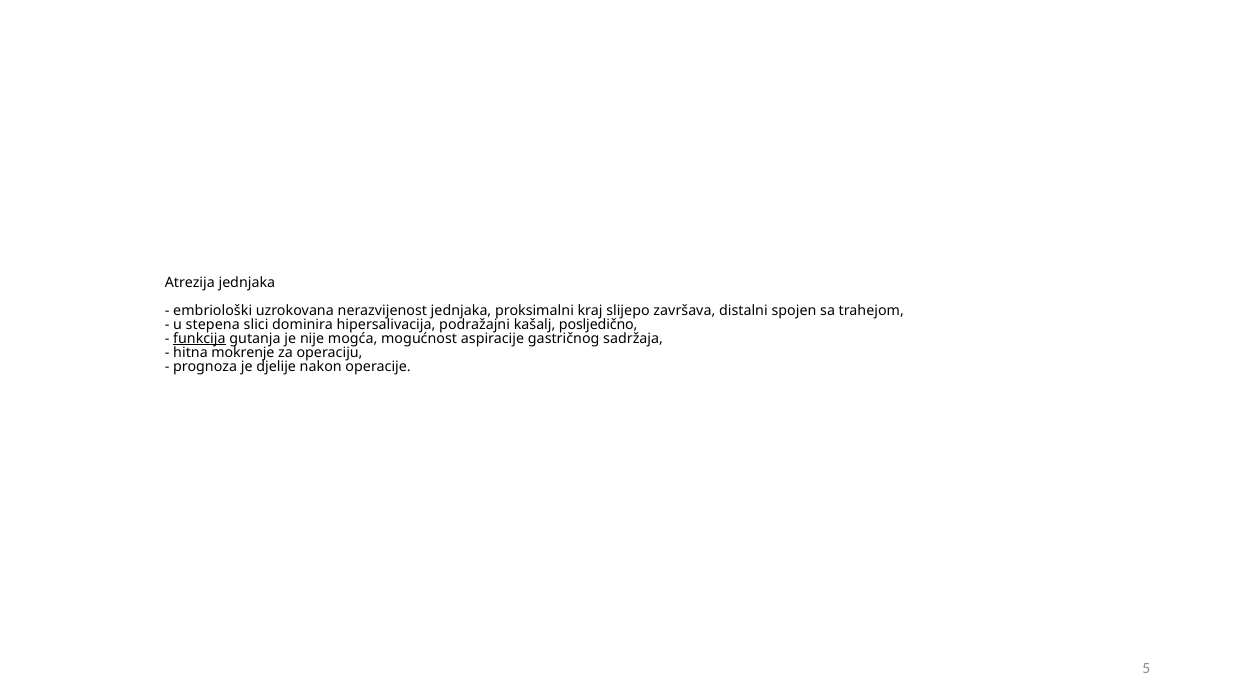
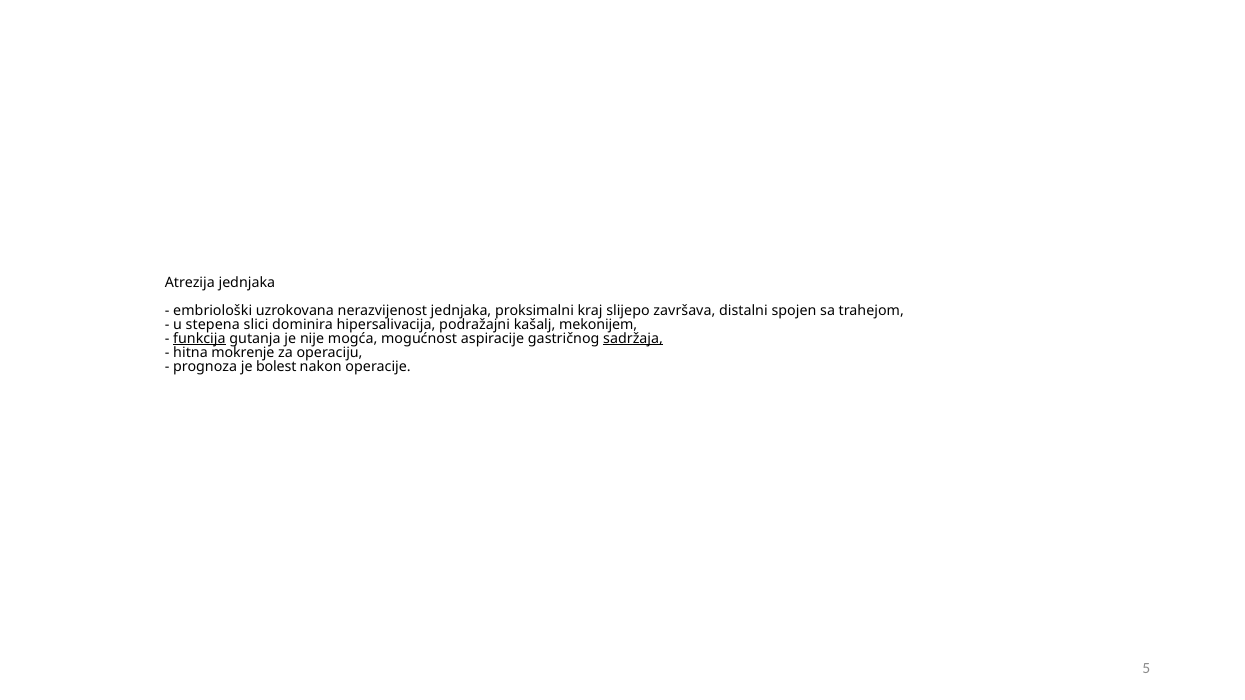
posljedično: posljedično -> mekonijem
sadržaja underline: none -> present
djelije: djelije -> bolest
